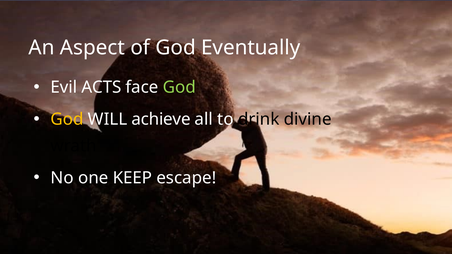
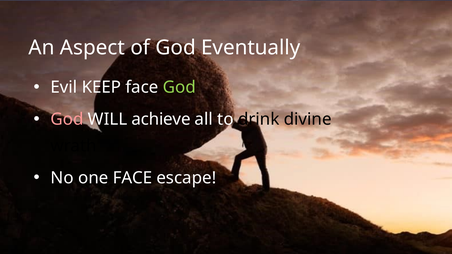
ACTS: ACTS -> KEEP
God at (67, 120) colour: yellow -> pink
one KEEP: KEEP -> FACE
